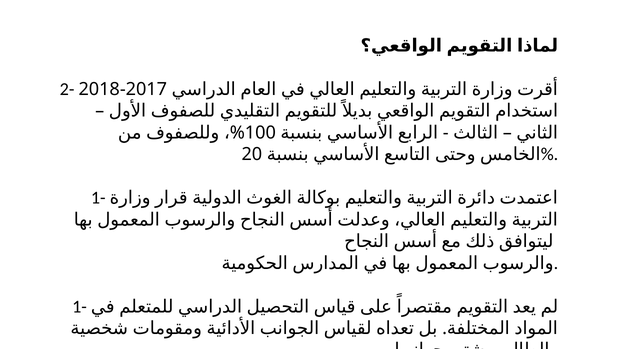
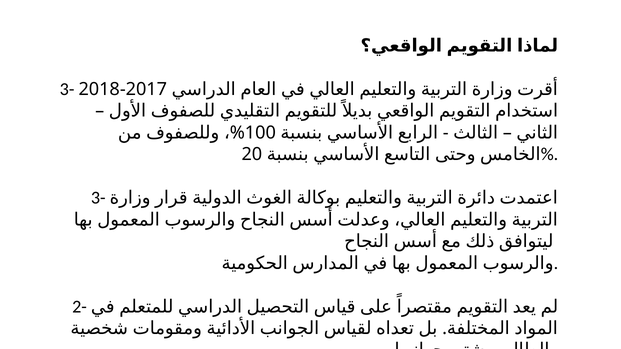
2- at (67, 89): 2- -> 3-
1- at (98, 198): 1- -> 3-
1- at (80, 307): 1- -> 2-
